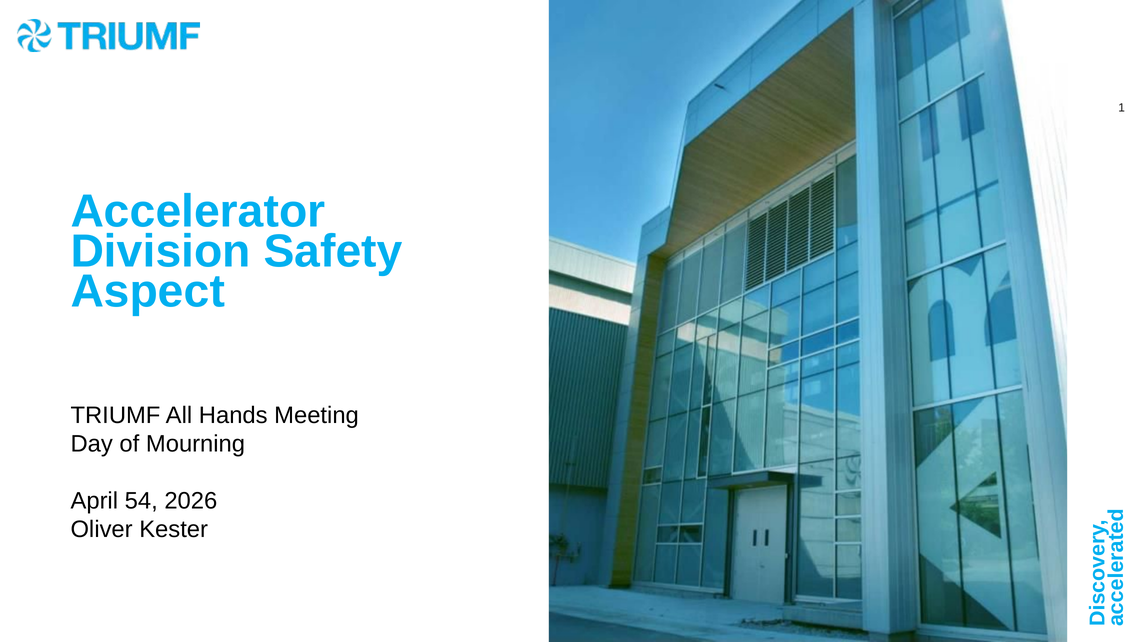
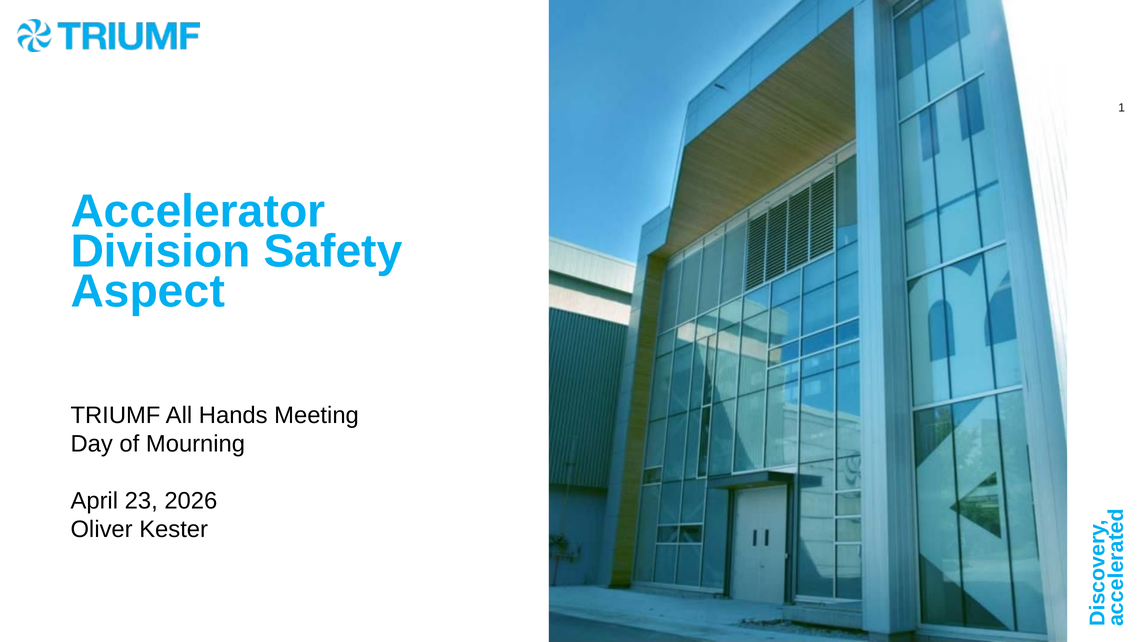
54: 54 -> 23
